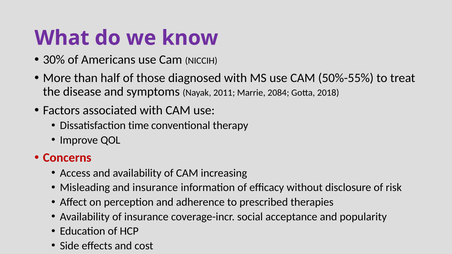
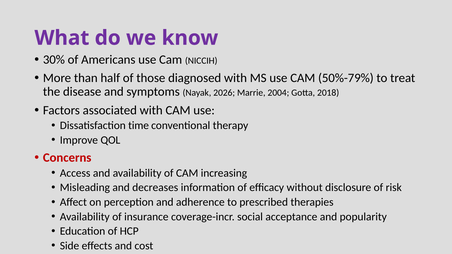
50%-55%: 50%-55% -> 50%-79%
2011: 2011 -> 2026
2084: 2084 -> 2004
and insurance: insurance -> decreases
